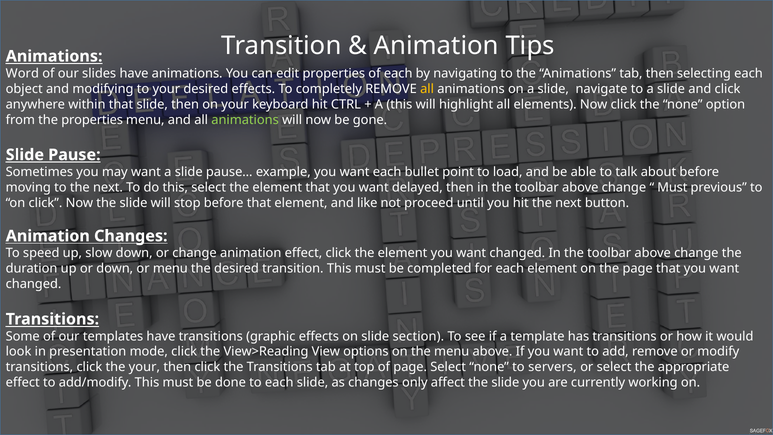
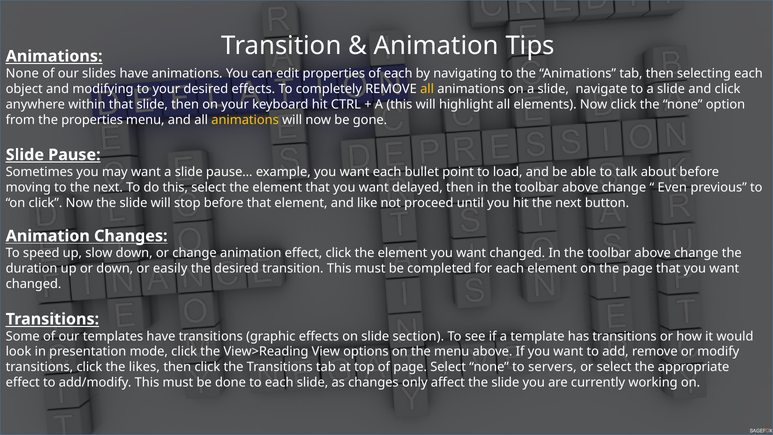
Word at (22, 73): Word -> None
animations at (245, 120) colour: light green -> yellow
Must at (672, 187): Must -> Even
or menu: menu -> easily
the your: your -> likes
